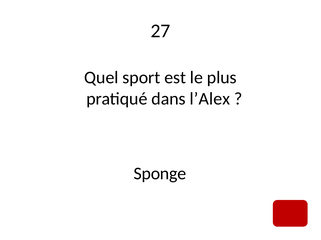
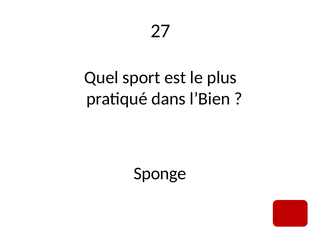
l’Alex: l’Alex -> l’Bien
